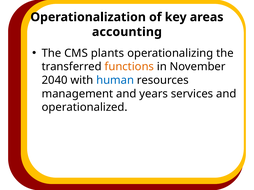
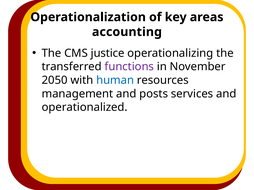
plants: plants -> justice
functions colour: orange -> purple
2040: 2040 -> 2050
years: years -> posts
